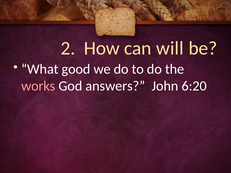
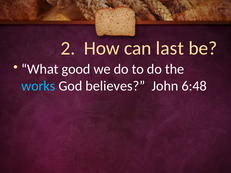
will: will -> last
works colour: pink -> light blue
answers: answers -> believes
6:20: 6:20 -> 6:48
